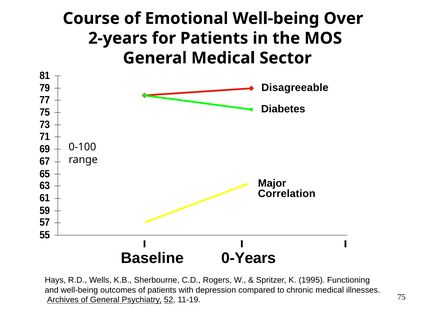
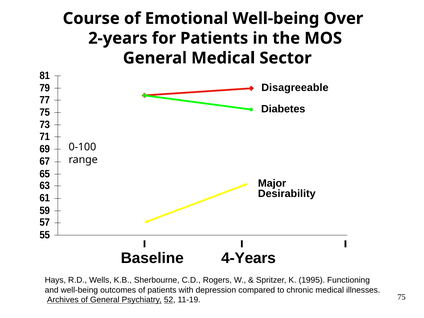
Correlation: Correlation -> Desirability
0-Years: 0-Years -> 4-Years
